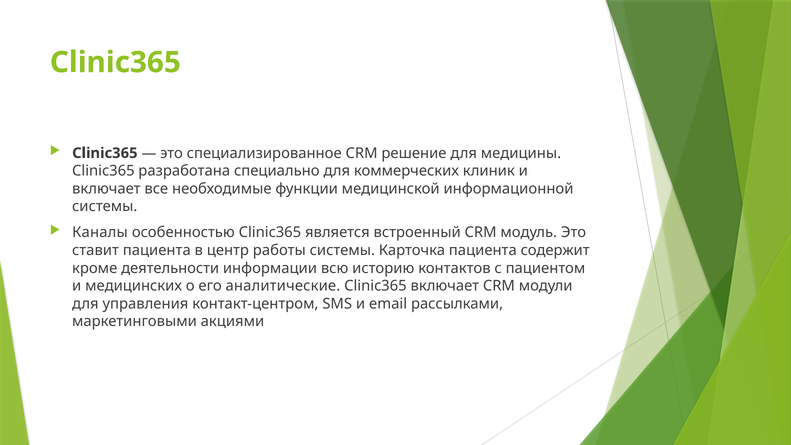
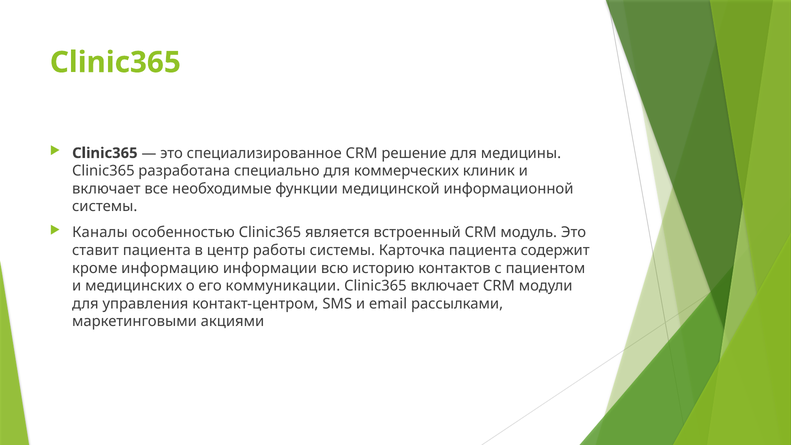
деятельности: деятельности -> информацию
аналитические: аналитические -> коммуникации
